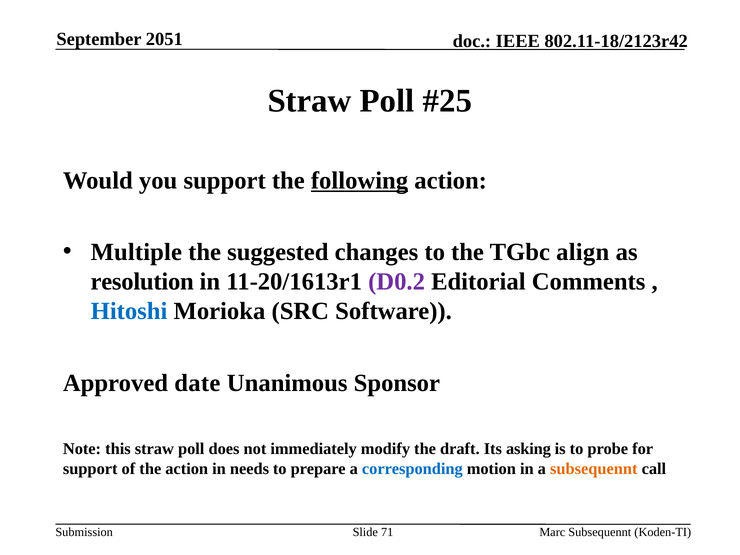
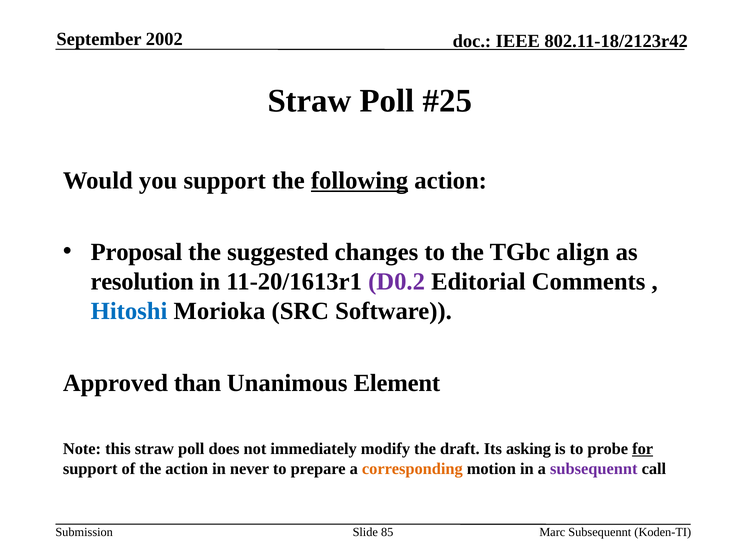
2051: 2051 -> 2002
Multiple: Multiple -> Proposal
date: date -> than
Sponsor: Sponsor -> Element
for underline: none -> present
needs: needs -> never
corresponding colour: blue -> orange
subsequennt at (594, 469) colour: orange -> purple
71: 71 -> 85
